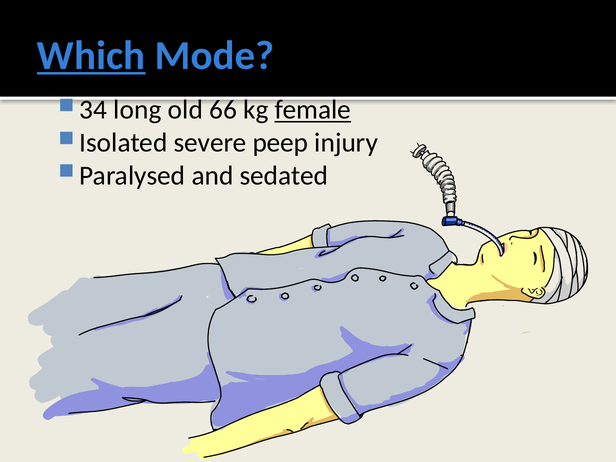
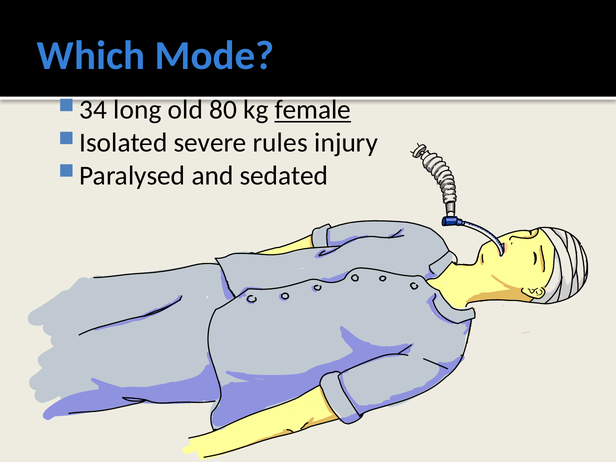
Which underline: present -> none
66: 66 -> 80
peep: peep -> rules
